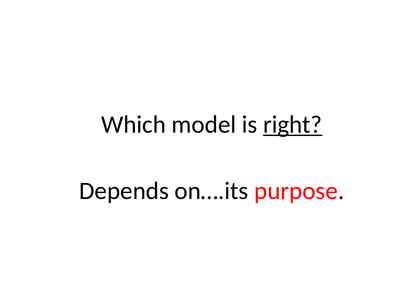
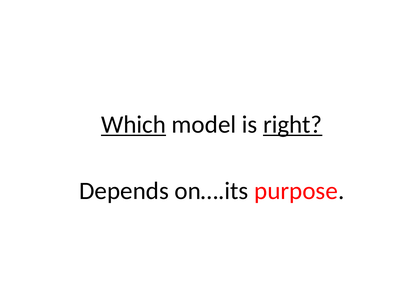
Which underline: none -> present
